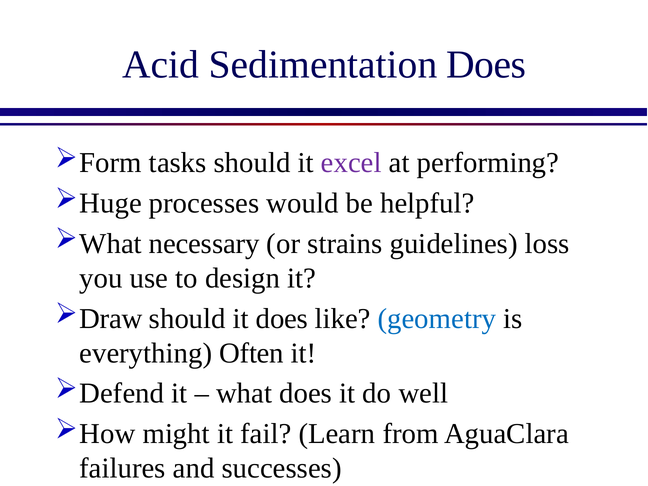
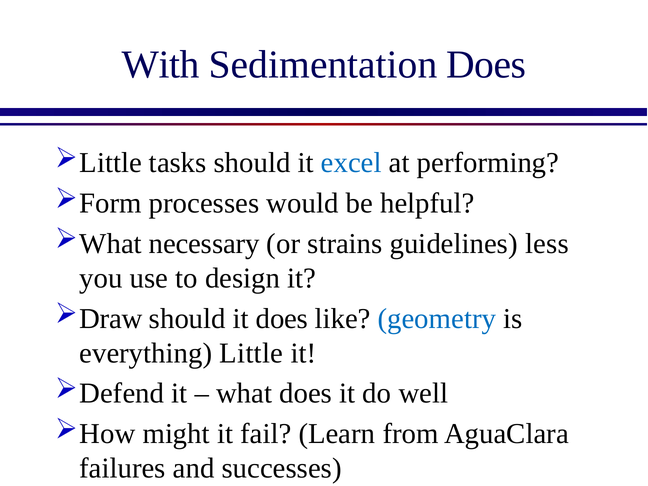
Acid: Acid -> With
Form at (111, 163): Form -> Little
excel colour: purple -> blue
Huge: Huge -> Form
loss: loss -> less
everything Often: Often -> Little
